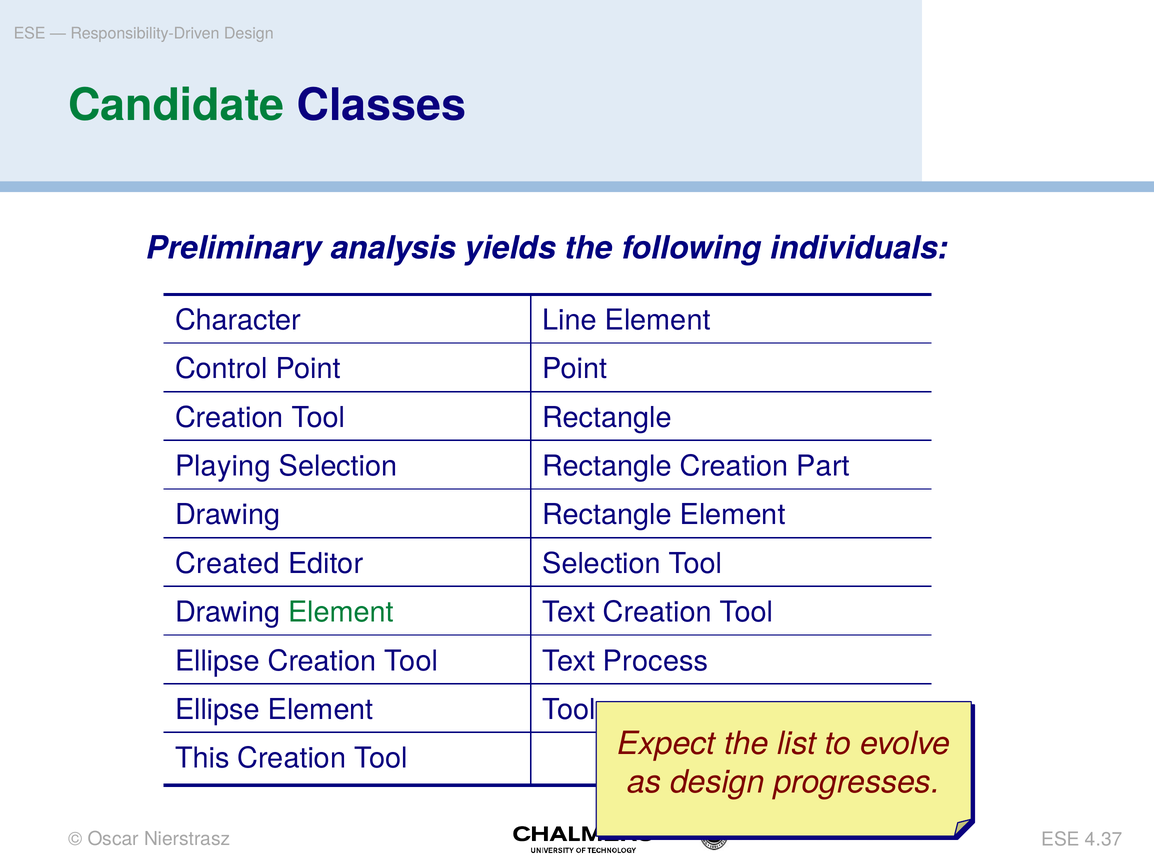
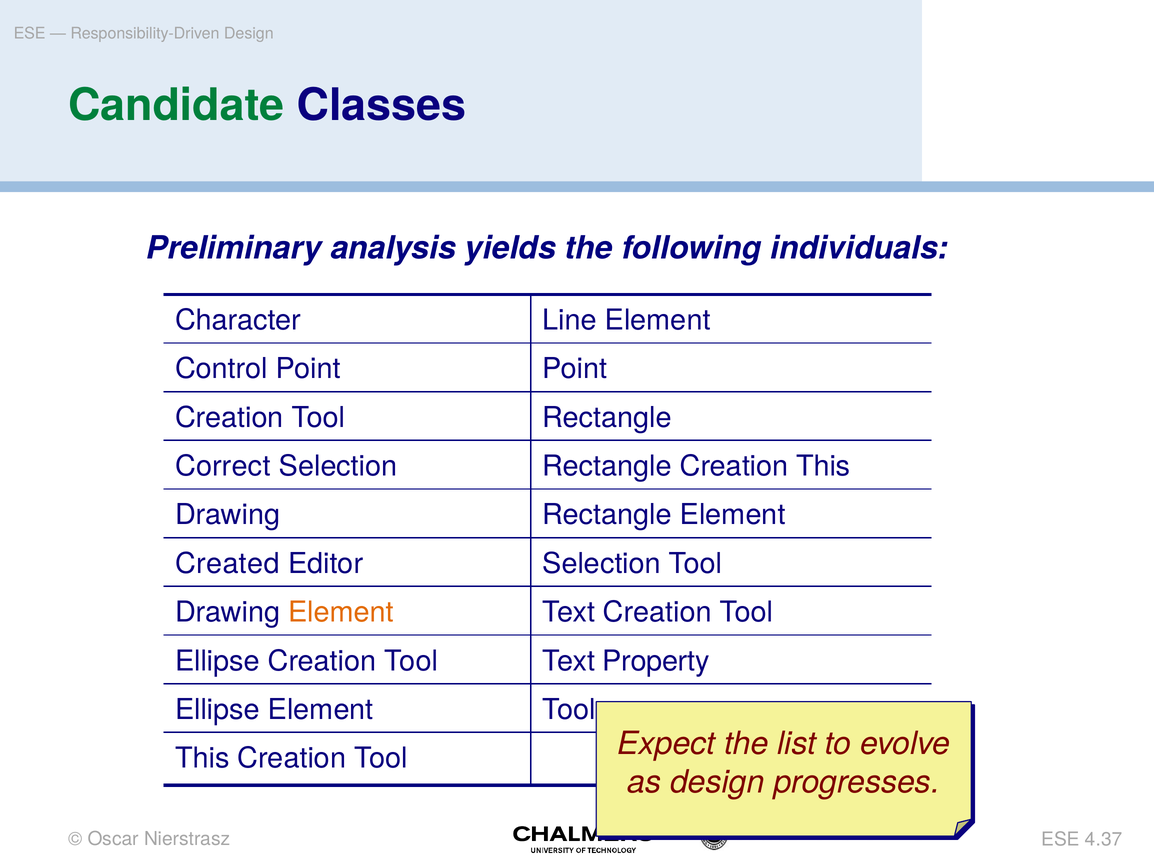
Playing: Playing -> Correct
Creation Part: Part -> This
Element at (341, 613) colour: green -> orange
Process: Process -> Property
